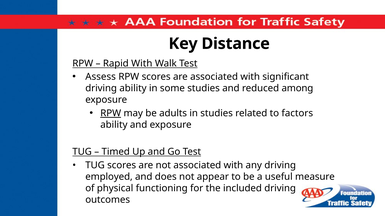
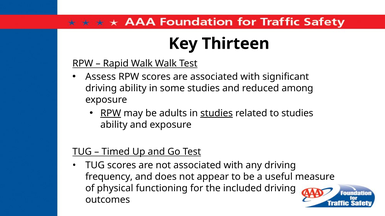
Distance: Distance -> Thirteen
Rapid With: With -> Walk
studies at (217, 114) underline: none -> present
to factors: factors -> studies
employed: employed -> frequency
